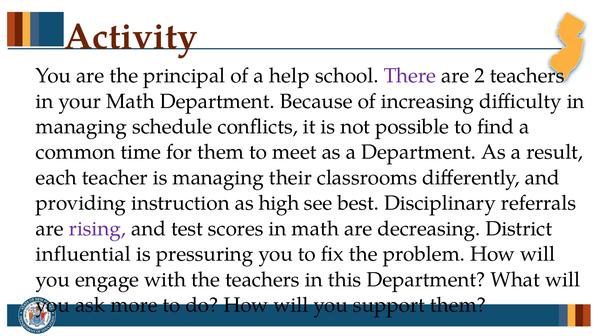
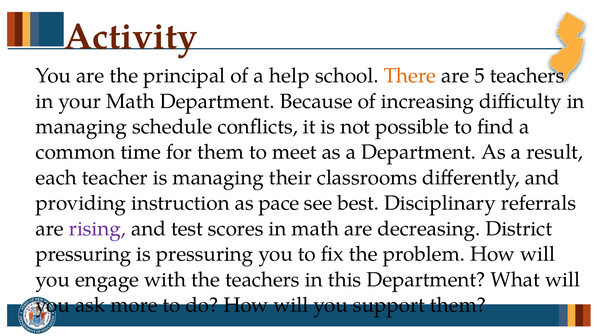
There colour: purple -> orange
2: 2 -> 5
high: high -> pace
influential at (83, 254): influential -> pressuring
